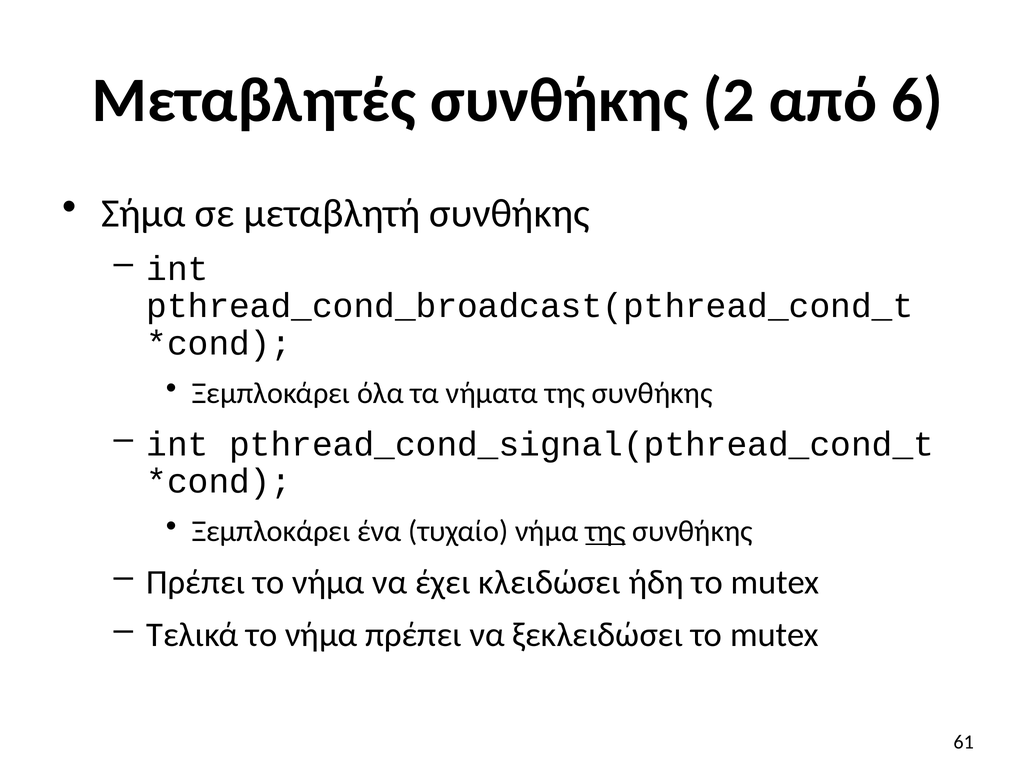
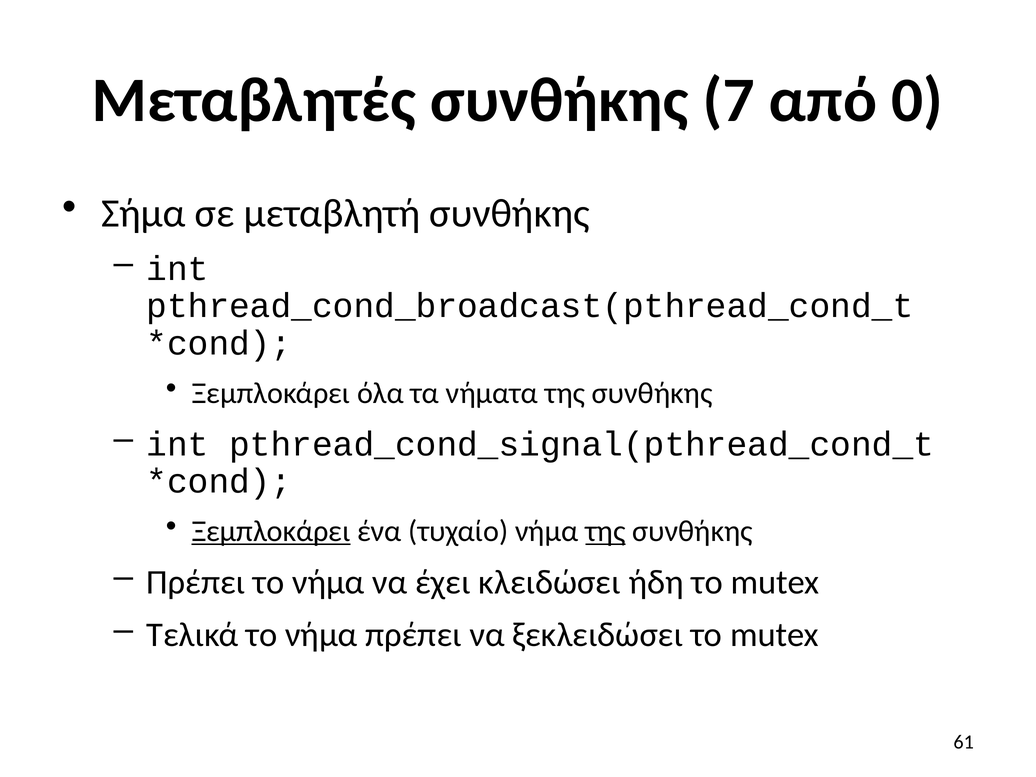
2: 2 -> 7
6: 6 -> 0
Ξεμπλοκάρει at (271, 531) underline: none -> present
